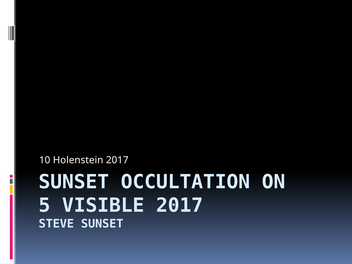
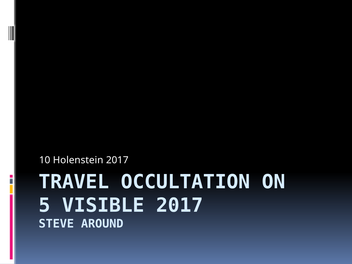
SUNSET at (74, 182): SUNSET -> TRAVEL
STEVE SUNSET: SUNSET -> AROUND
